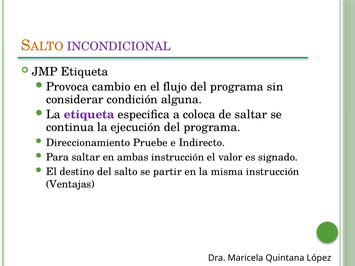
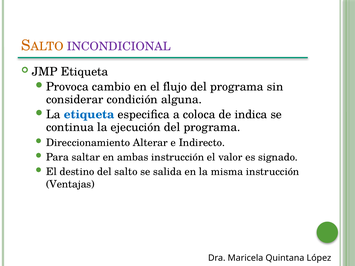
etiqueta at (89, 115) colour: purple -> blue
de saltar: saltar -> indica
Pruebe: Pruebe -> Alterar
partir: partir -> salida
